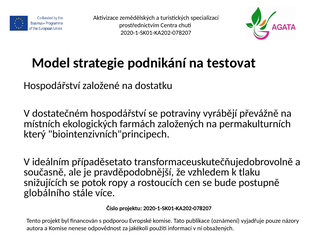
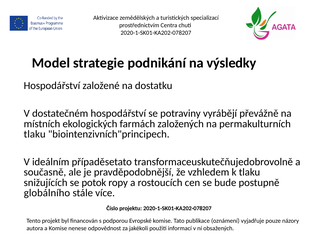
testovat: testovat -> výsledky
který at (35, 134): který -> tlaku
